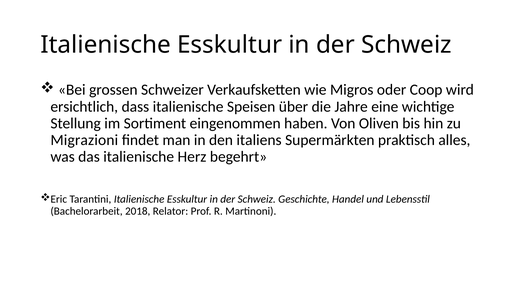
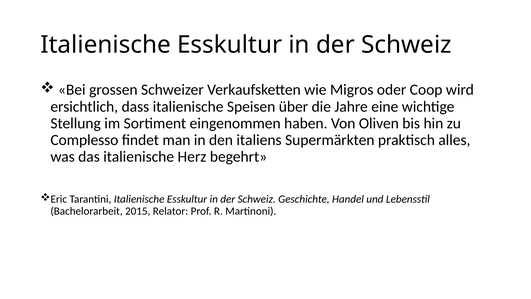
Migrazioni: Migrazioni -> Complesso
2018: 2018 -> 2015
